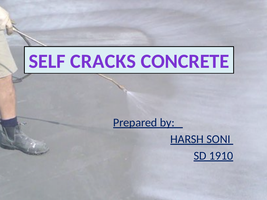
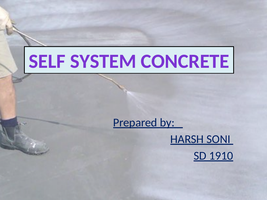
CRACKS: CRACKS -> SYSTEM
